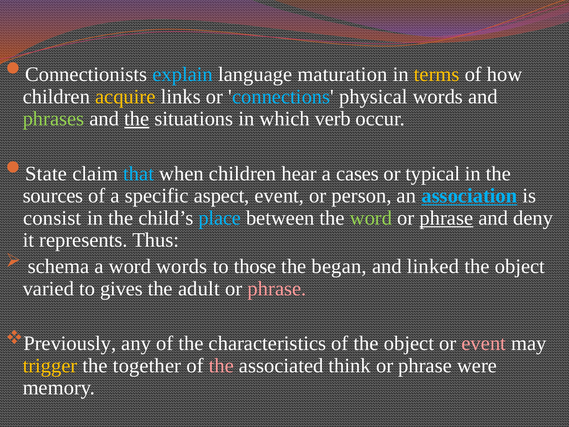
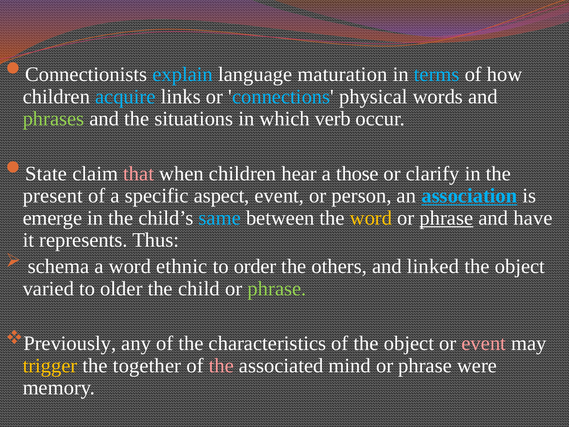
terms colour: yellow -> light blue
acquire colour: yellow -> light blue
the at (137, 119) underline: present -> none
that colour: light blue -> pink
cases: cases -> those
typical: typical -> clarify
sources: sources -> present
consist: consist -> emerge
place: place -> same
word at (371, 218) colour: light green -> yellow
deny: deny -> have
word words: words -> ethnic
those: those -> order
began: began -> others
gives: gives -> older
adult: adult -> child
phrase at (277, 288) colour: pink -> light green
think: think -> mind
